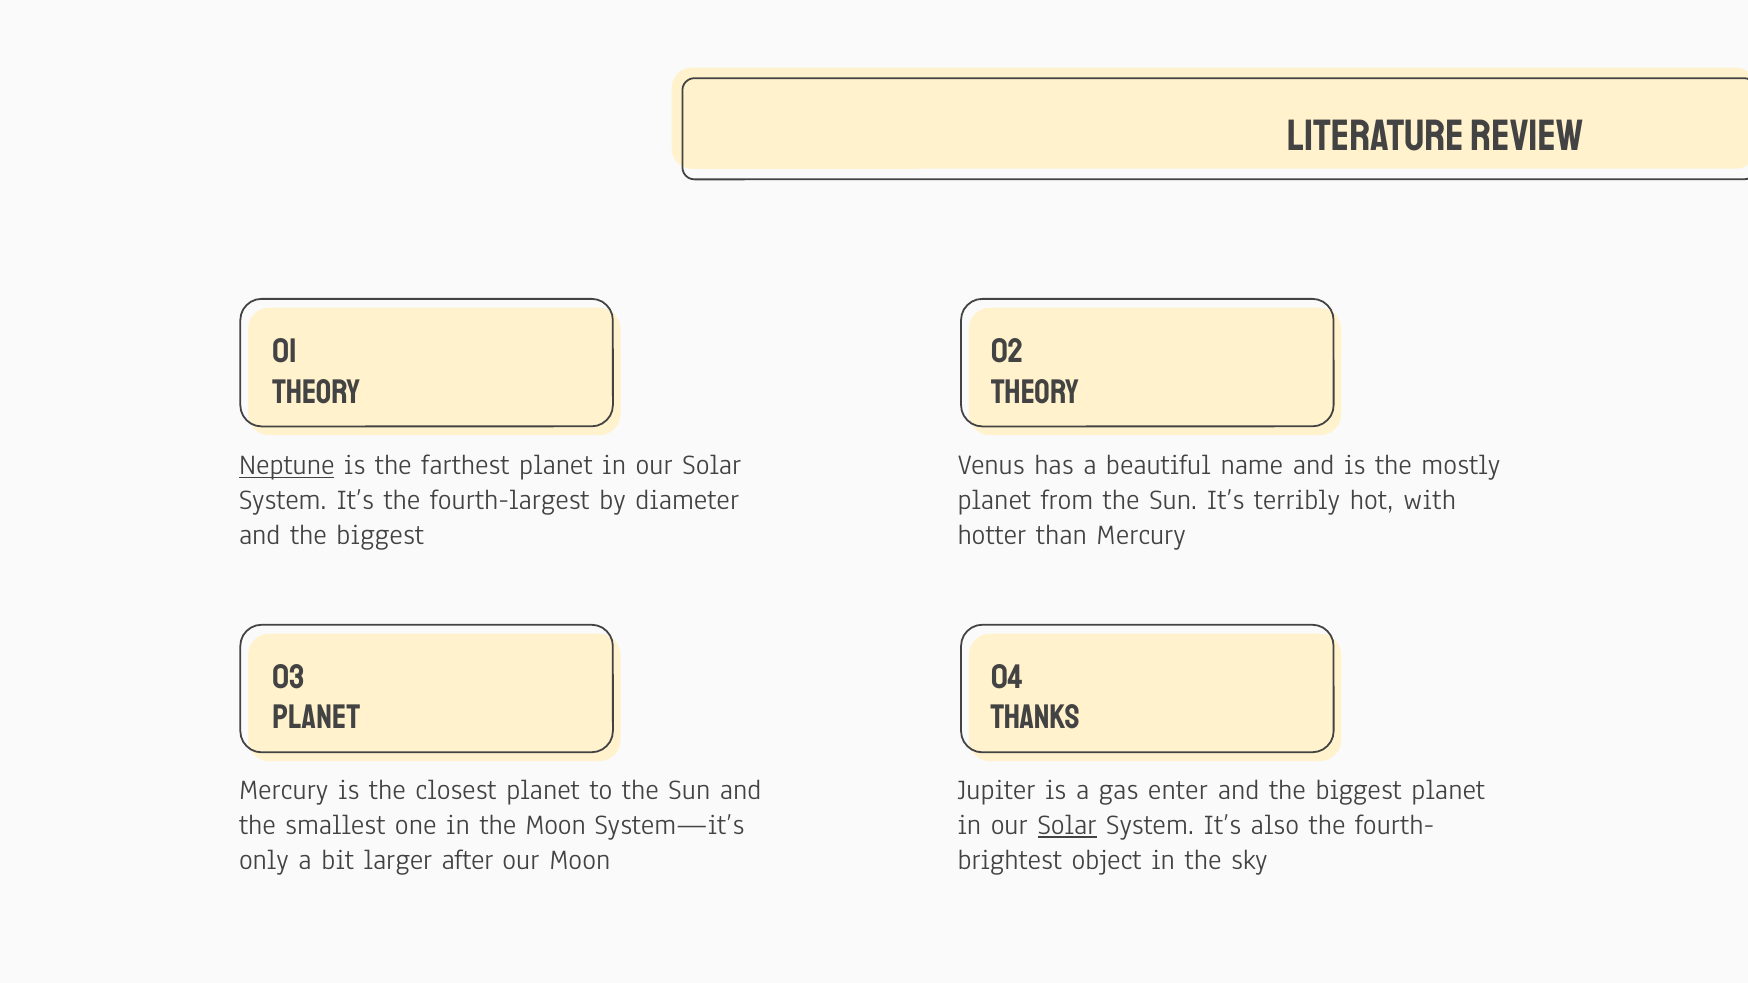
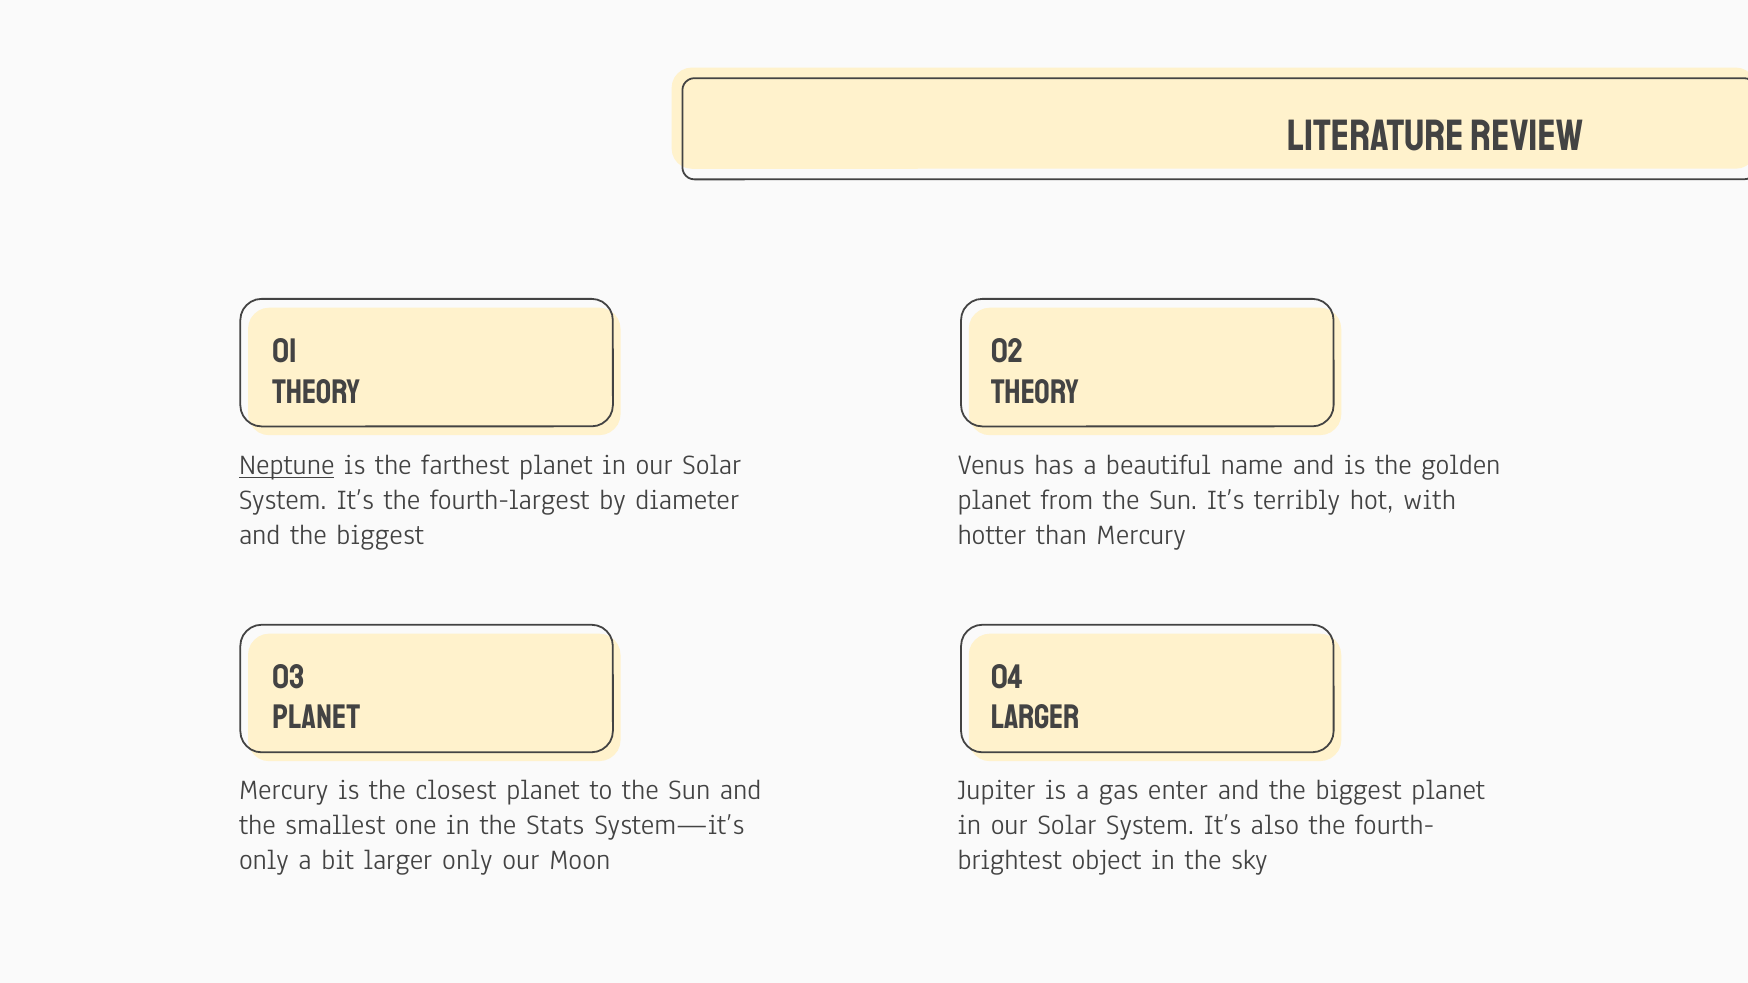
mostly: mostly -> golden
Thanks at (1035, 718): Thanks -> Larger
the Moon: Moon -> Stats
Solar at (1067, 825) underline: present -> none
larger after: after -> only
